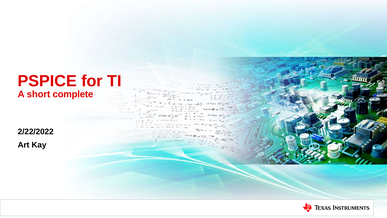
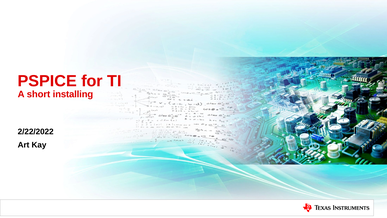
complete: complete -> installing
